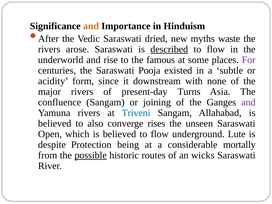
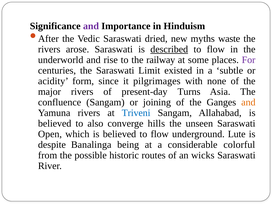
and at (91, 26) colour: orange -> purple
famous: famous -> railway
Pooja: Pooja -> Limit
downstream: downstream -> pilgrimages
and at (248, 102) colour: purple -> orange
rises: rises -> hills
Protection: Protection -> Banalinga
mortally: mortally -> colorful
possible underline: present -> none
